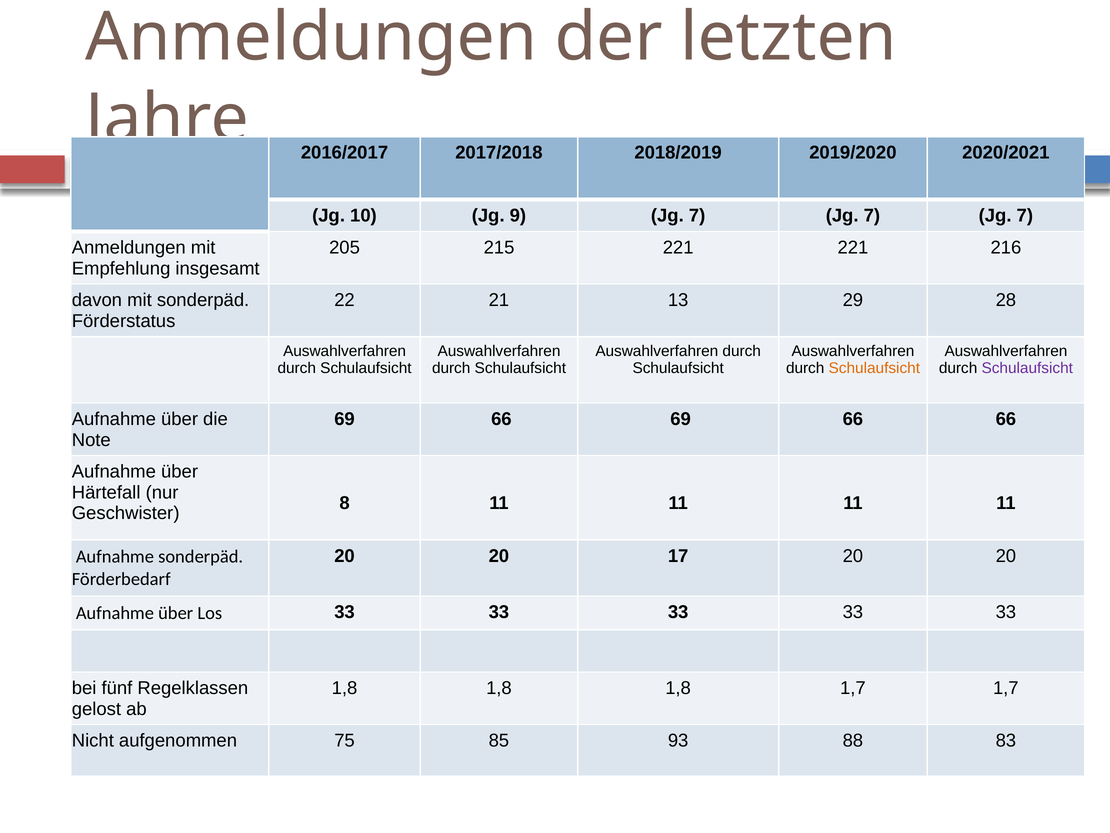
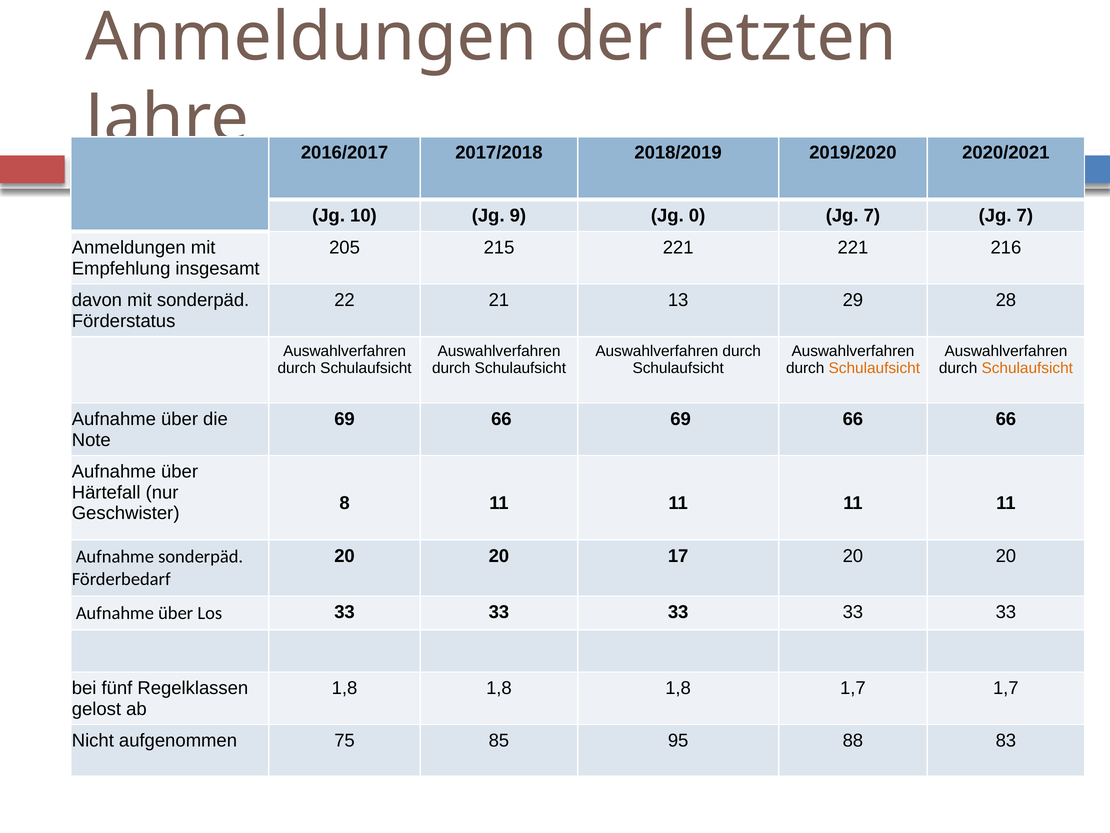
9 Jg 7: 7 -> 0
Schulaufsicht at (1027, 368) colour: purple -> orange
93: 93 -> 95
